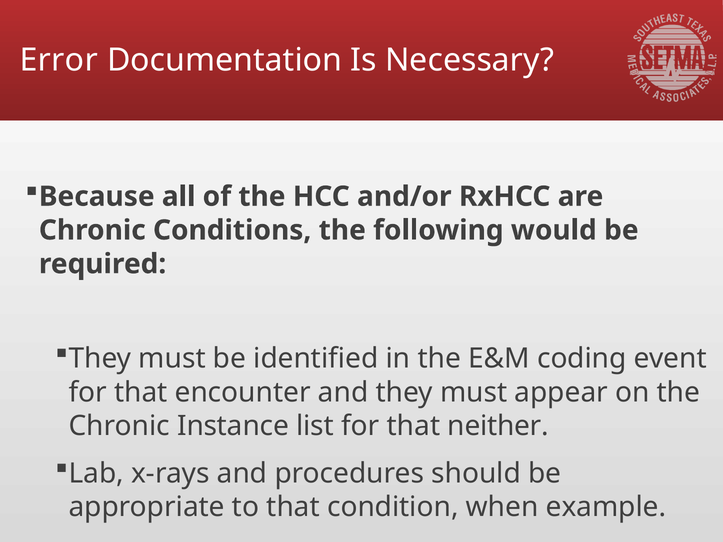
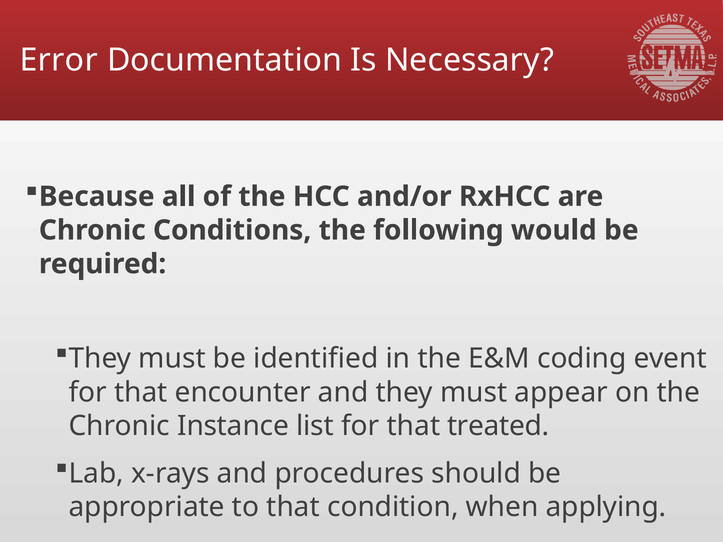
neither: neither -> treated
example: example -> applying
